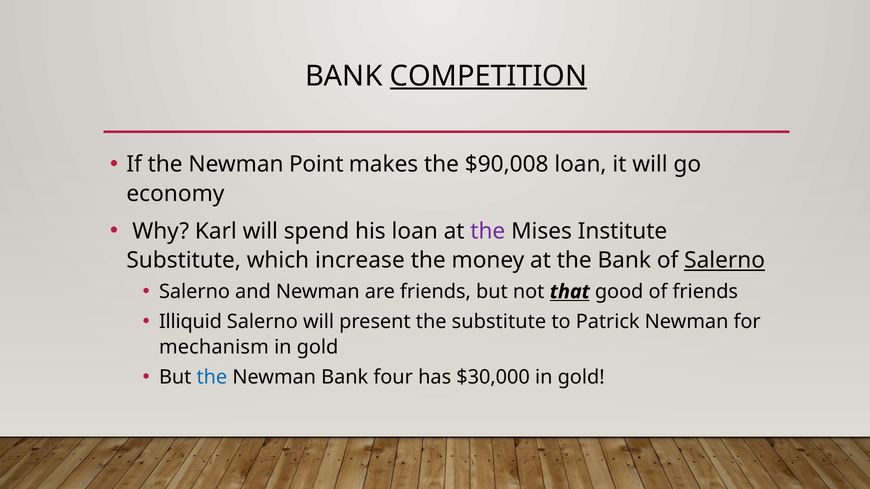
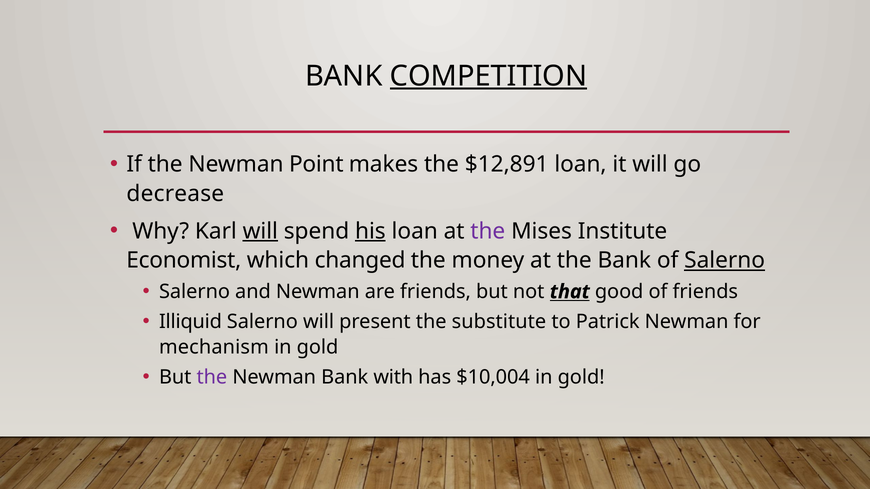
$90,008: $90,008 -> $12,891
economy: economy -> decrease
will at (260, 231) underline: none -> present
his underline: none -> present
Substitute at (184, 261): Substitute -> Economist
increase: increase -> changed
the at (212, 377) colour: blue -> purple
four: four -> with
$30,000: $30,000 -> $10,004
